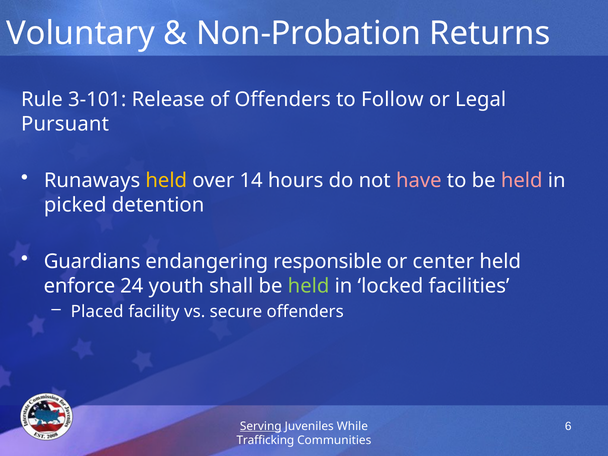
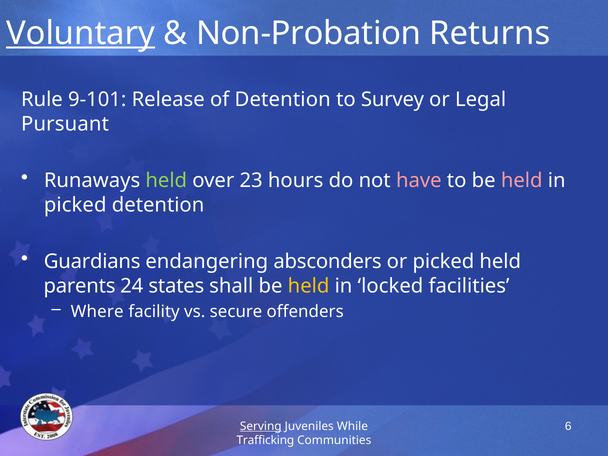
Voluntary underline: none -> present
3-101: 3-101 -> 9-101
of Offenders: Offenders -> Detention
Follow: Follow -> Survey
held at (166, 181) colour: yellow -> light green
14: 14 -> 23
responsible: responsible -> absconders
or center: center -> picked
enforce: enforce -> parents
youth: youth -> states
held at (309, 286) colour: light green -> yellow
Placed: Placed -> Where
